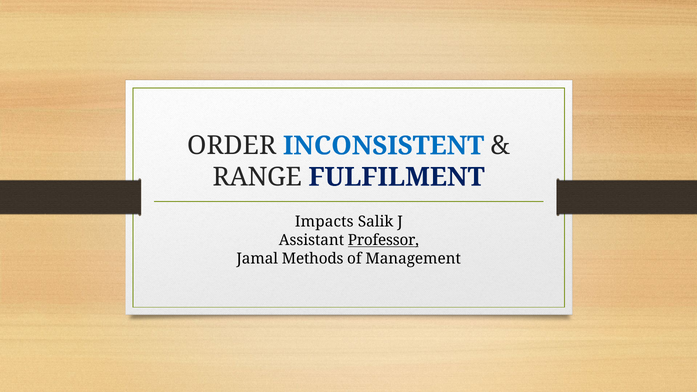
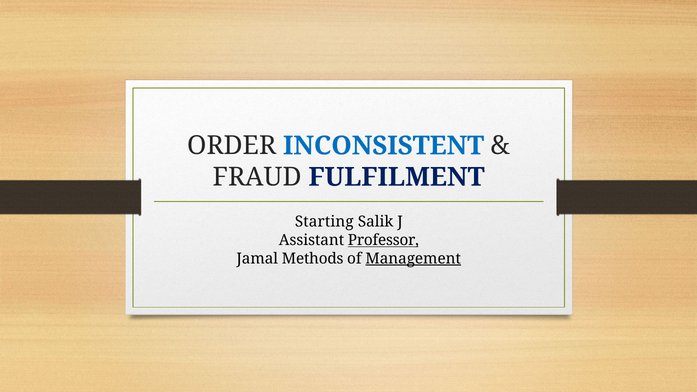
RANGE: RANGE -> FRAUD
Impacts: Impacts -> Starting
Management underline: none -> present
